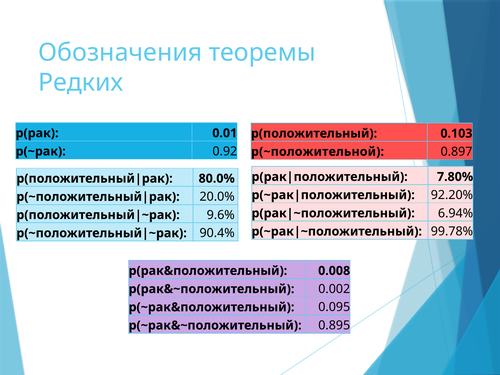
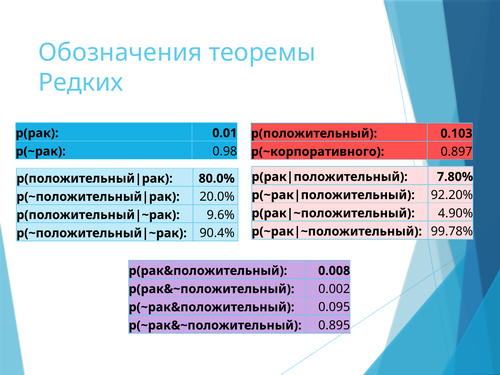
0.92: 0.92 -> 0.98
p(~положительной: p(~положительной -> p(~корпоративного
6.94%: 6.94% -> 4.90%
